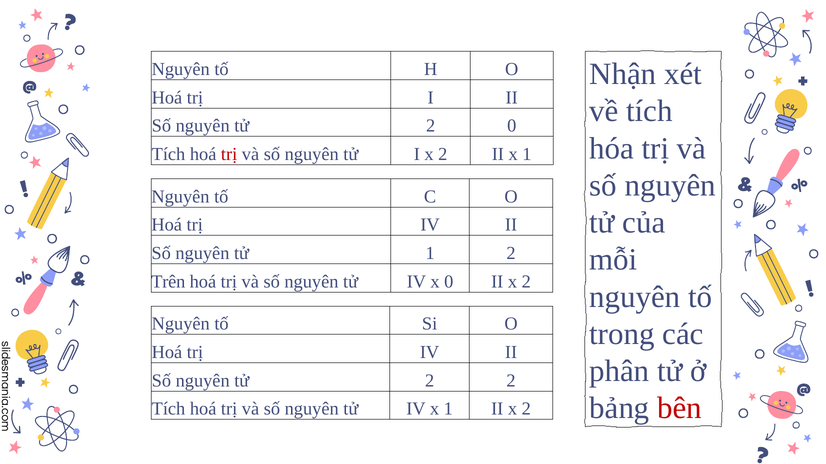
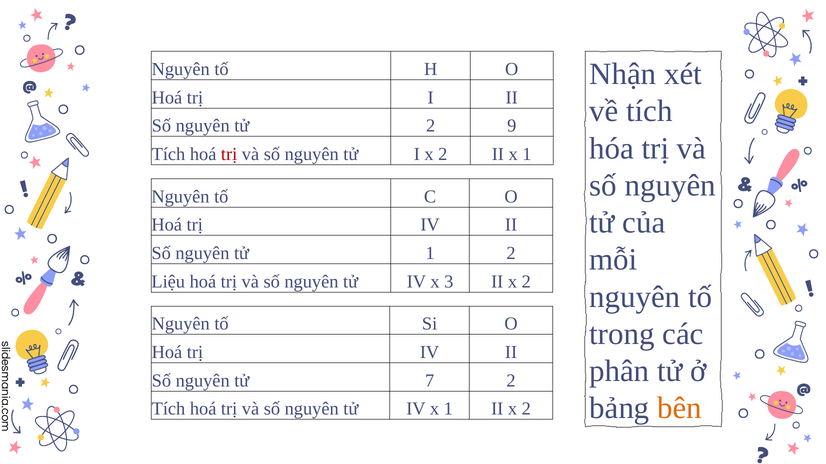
2 0: 0 -> 9
Trên: Trên -> Liệu
x 0: 0 -> 3
2 at (430, 381): 2 -> 7
bên colour: red -> orange
